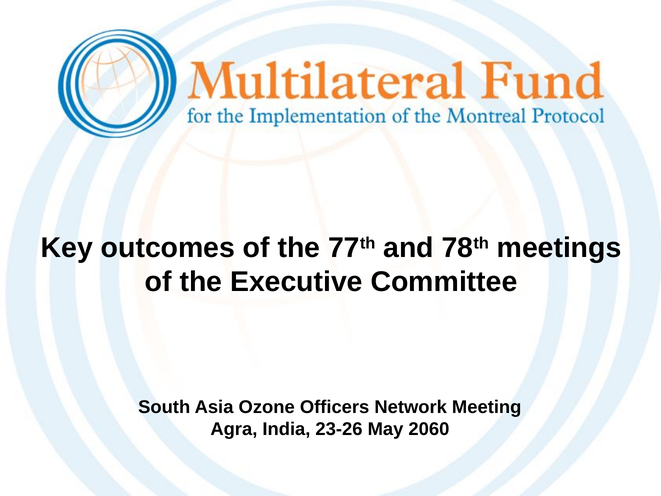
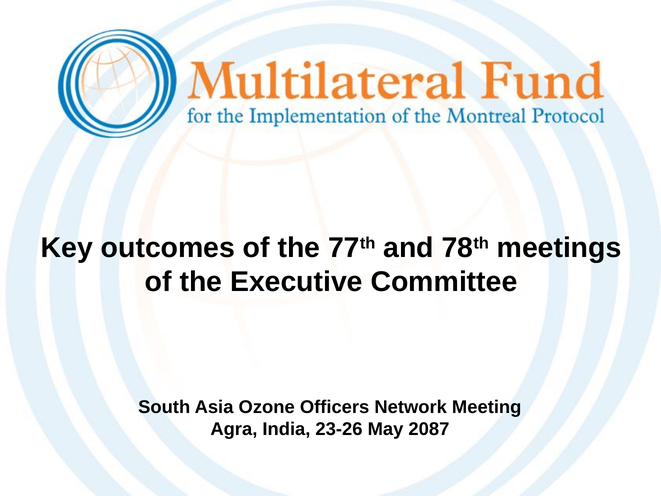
2060: 2060 -> 2087
